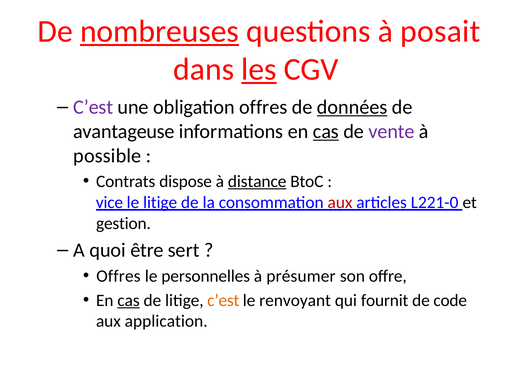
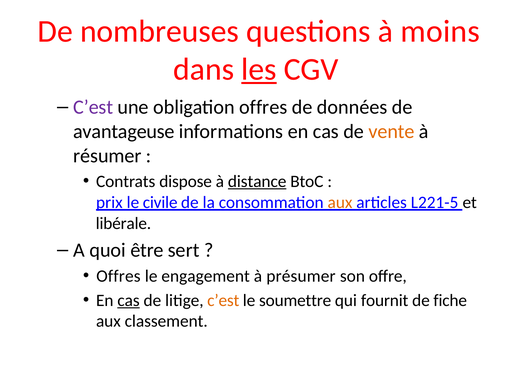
nombreuses underline: present -> none
posait: posait -> moins
données underline: present -> none
cas at (326, 131) underline: present -> none
vente colour: purple -> orange
possible: possible -> résumer
vice: vice -> prix
le litige: litige -> civile
aux at (340, 202) colour: red -> orange
L221-0: L221-0 -> L221-5
gestion: gestion -> libérale
personnelles: personnelles -> engagement
renvoyant: renvoyant -> soumettre
code: code -> fiche
application: application -> classement
